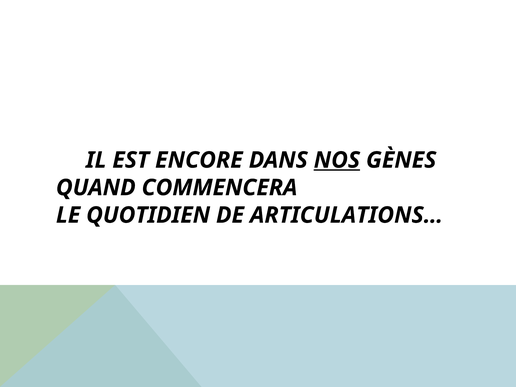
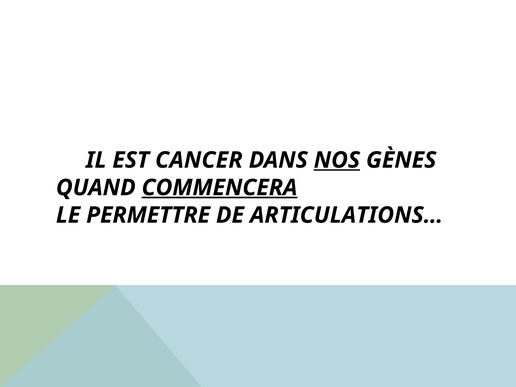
ENCORE: ENCORE -> CANCER
COMMENCERA underline: none -> present
QUOTIDIEN: QUOTIDIEN -> PERMETTRE
